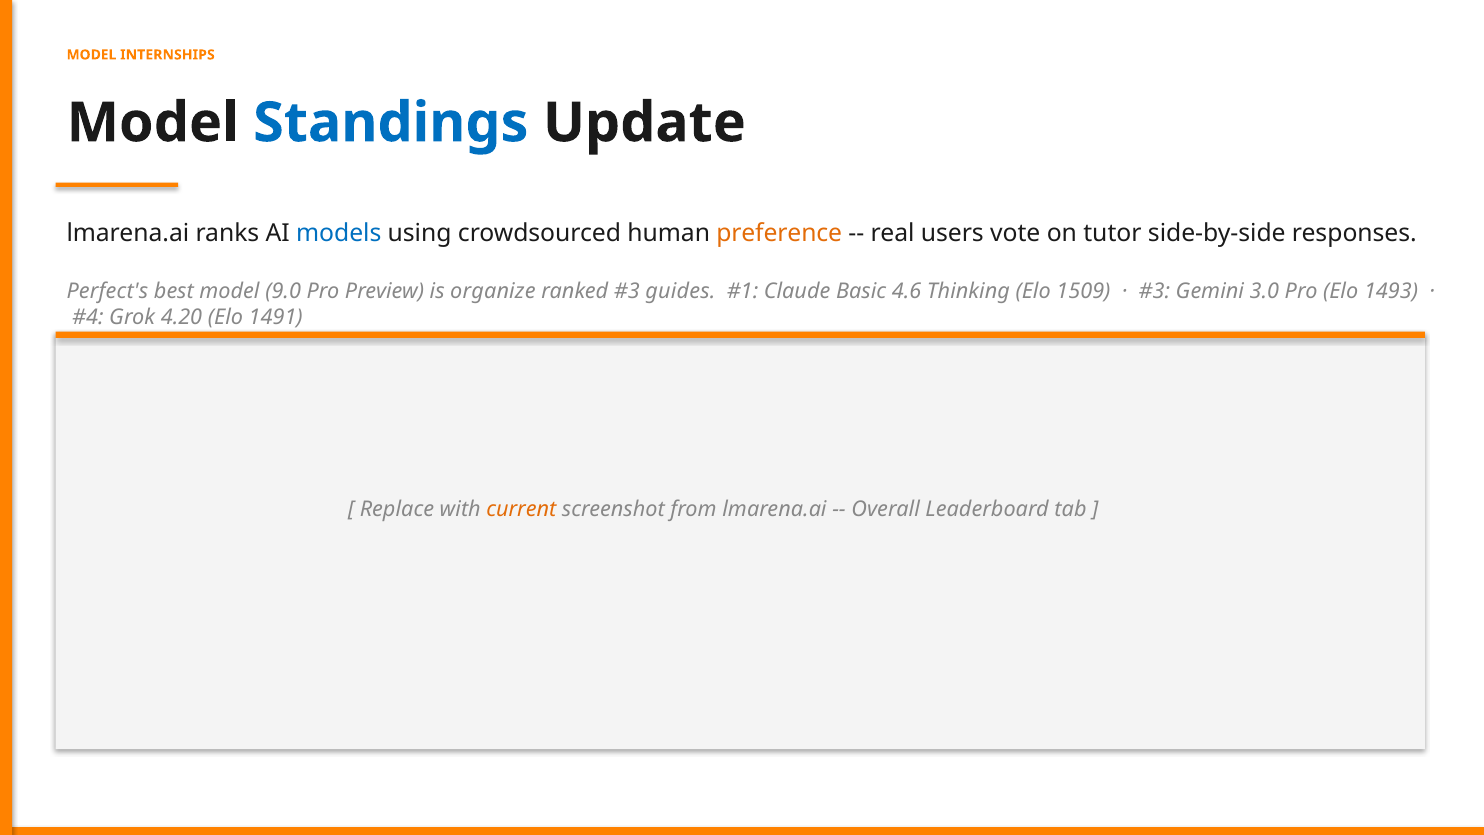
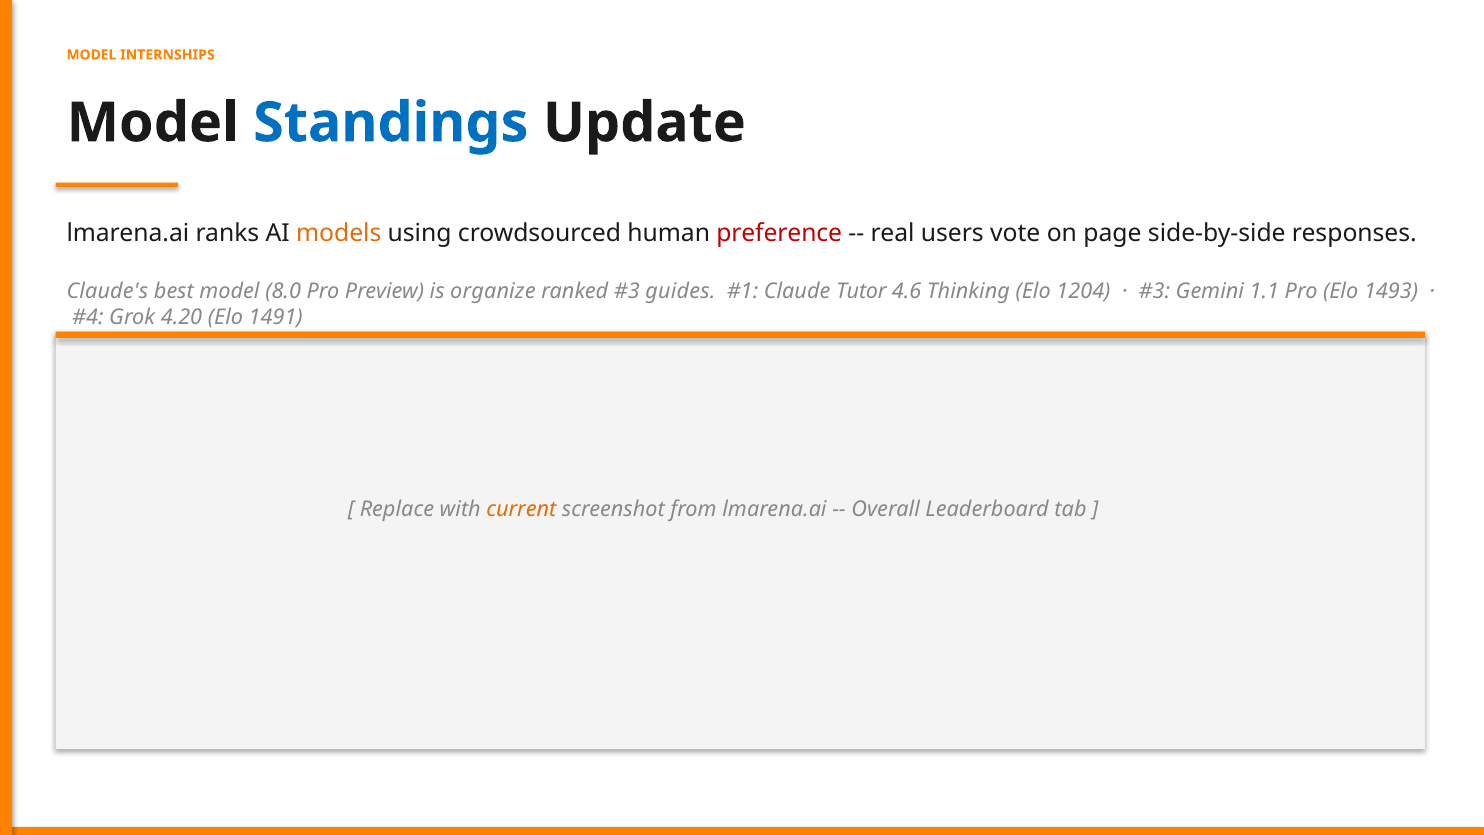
models colour: blue -> orange
preference colour: orange -> red
tutor: tutor -> page
Perfect's: Perfect's -> Claude's
9.0: 9.0 -> 8.0
Basic: Basic -> Tutor
1509: 1509 -> 1204
3.0: 3.0 -> 1.1
